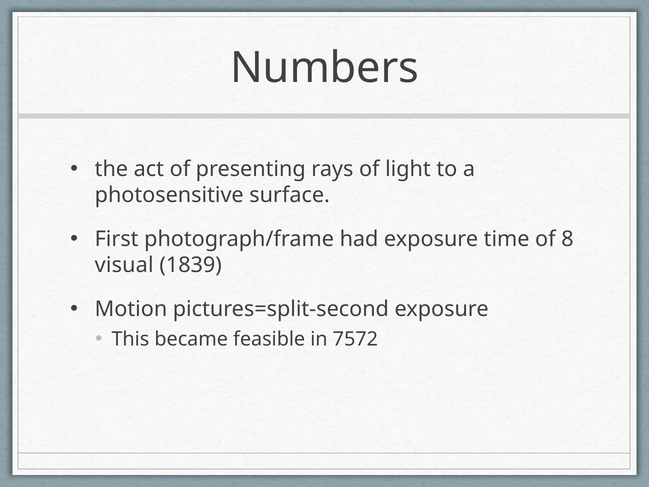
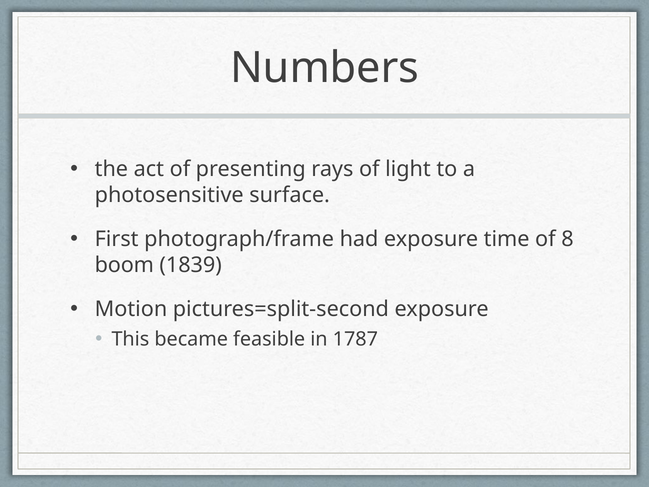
visual: visual -> boom
7572: 7572 -> 1787
